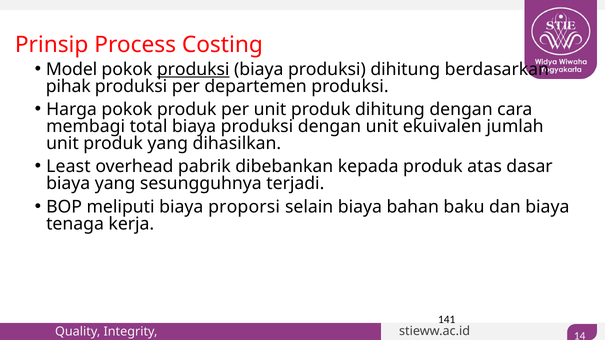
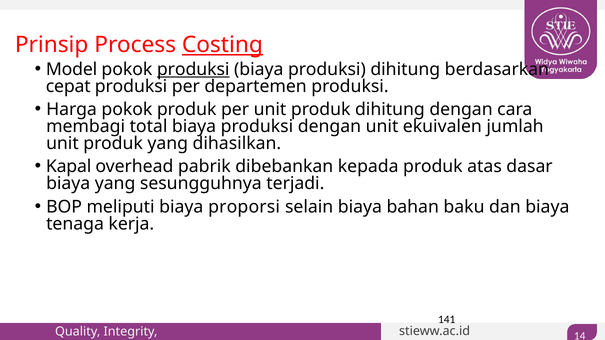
Costing underline: none -> present
pihak: pihak -> cepat
Least: Least -> Kapal
